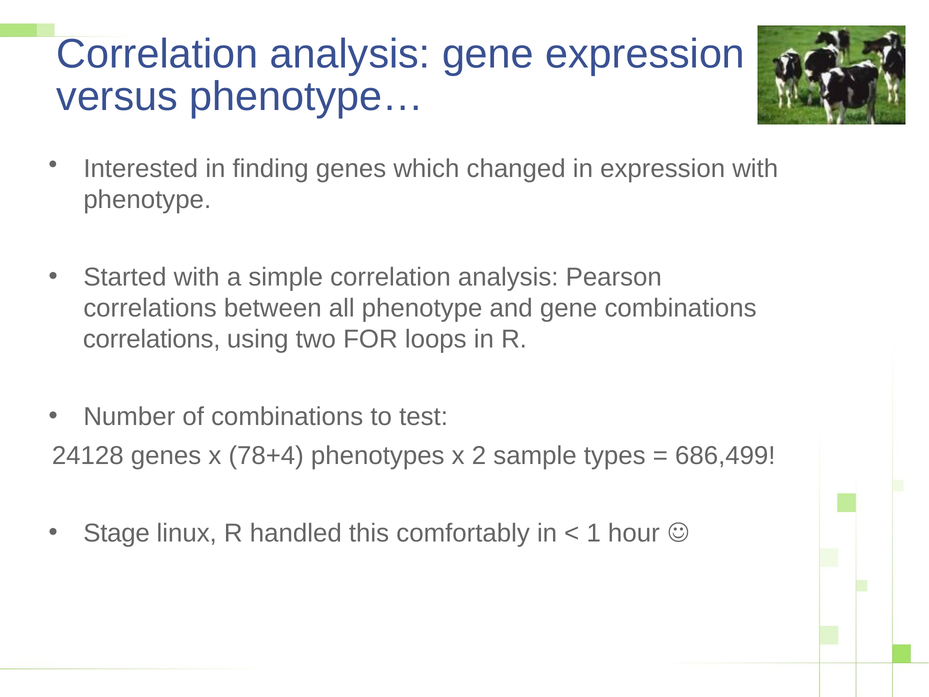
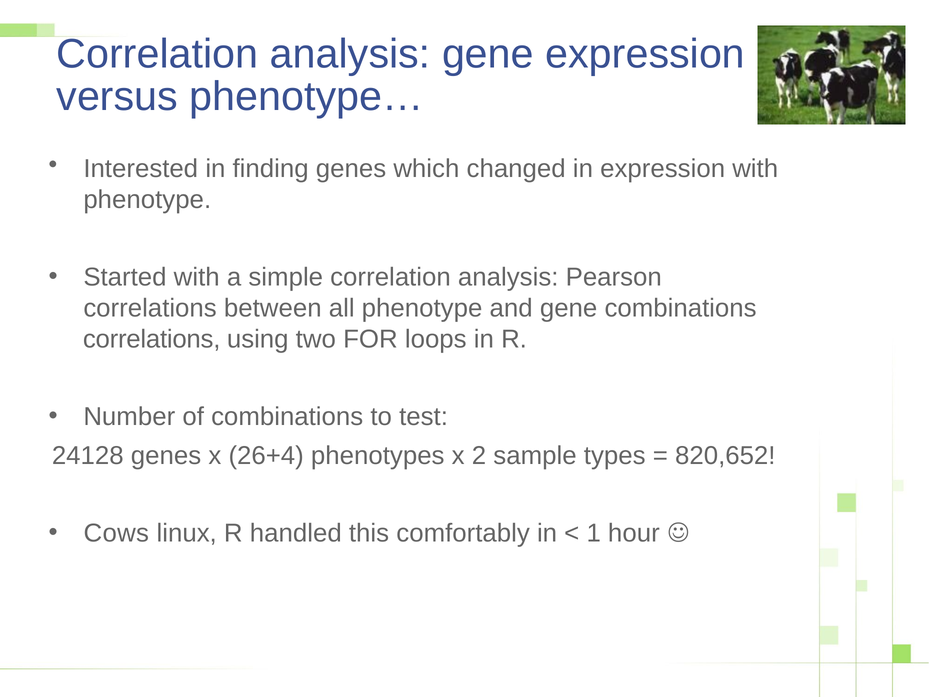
78+4: 78+4 -> 26+4
686,499: 686,499 -> 820,652
Stage: Stage -> Cows
